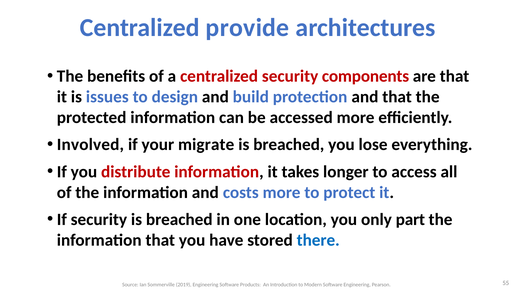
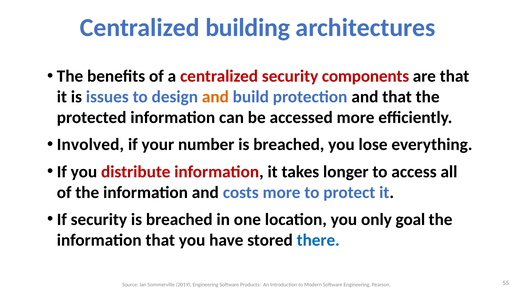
provide: provide -> building
and at (215, 97) colour: black -> orange
migrate: migrate -> number
part: part -> goal
